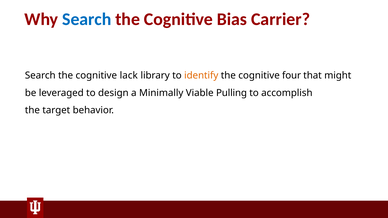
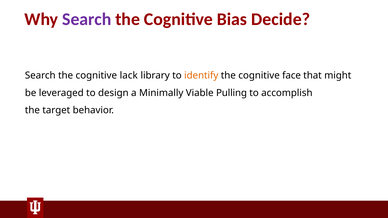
Search at (87, 19) colour: blue -> purple
Carrier: Carrier -> Decide
four: four -> face
